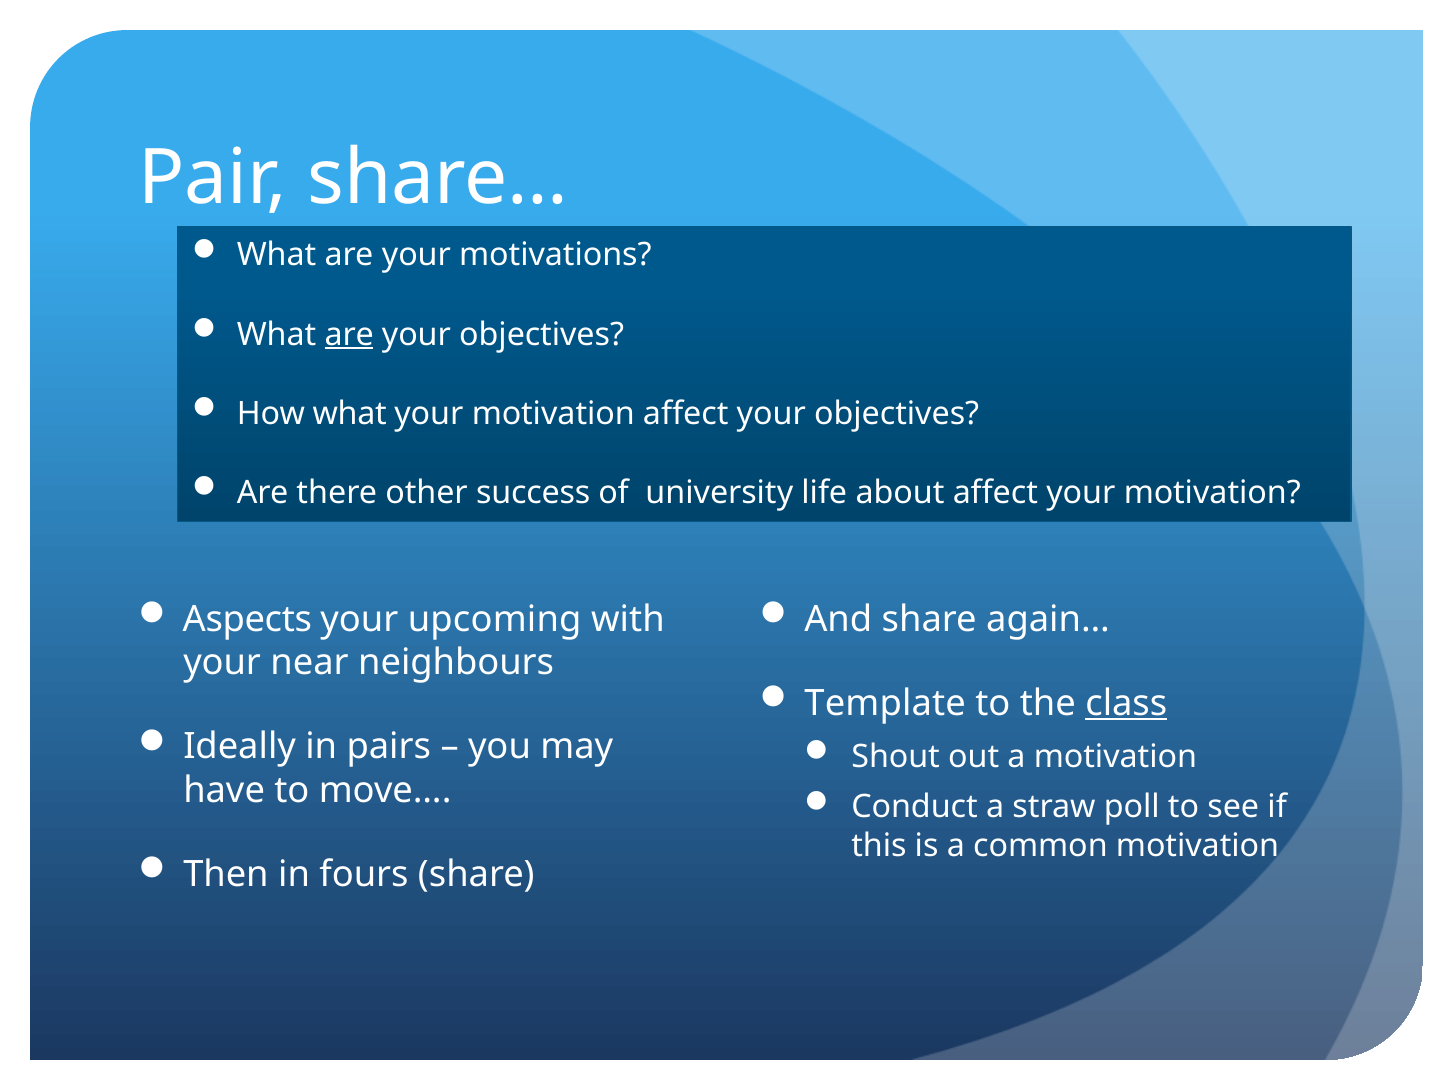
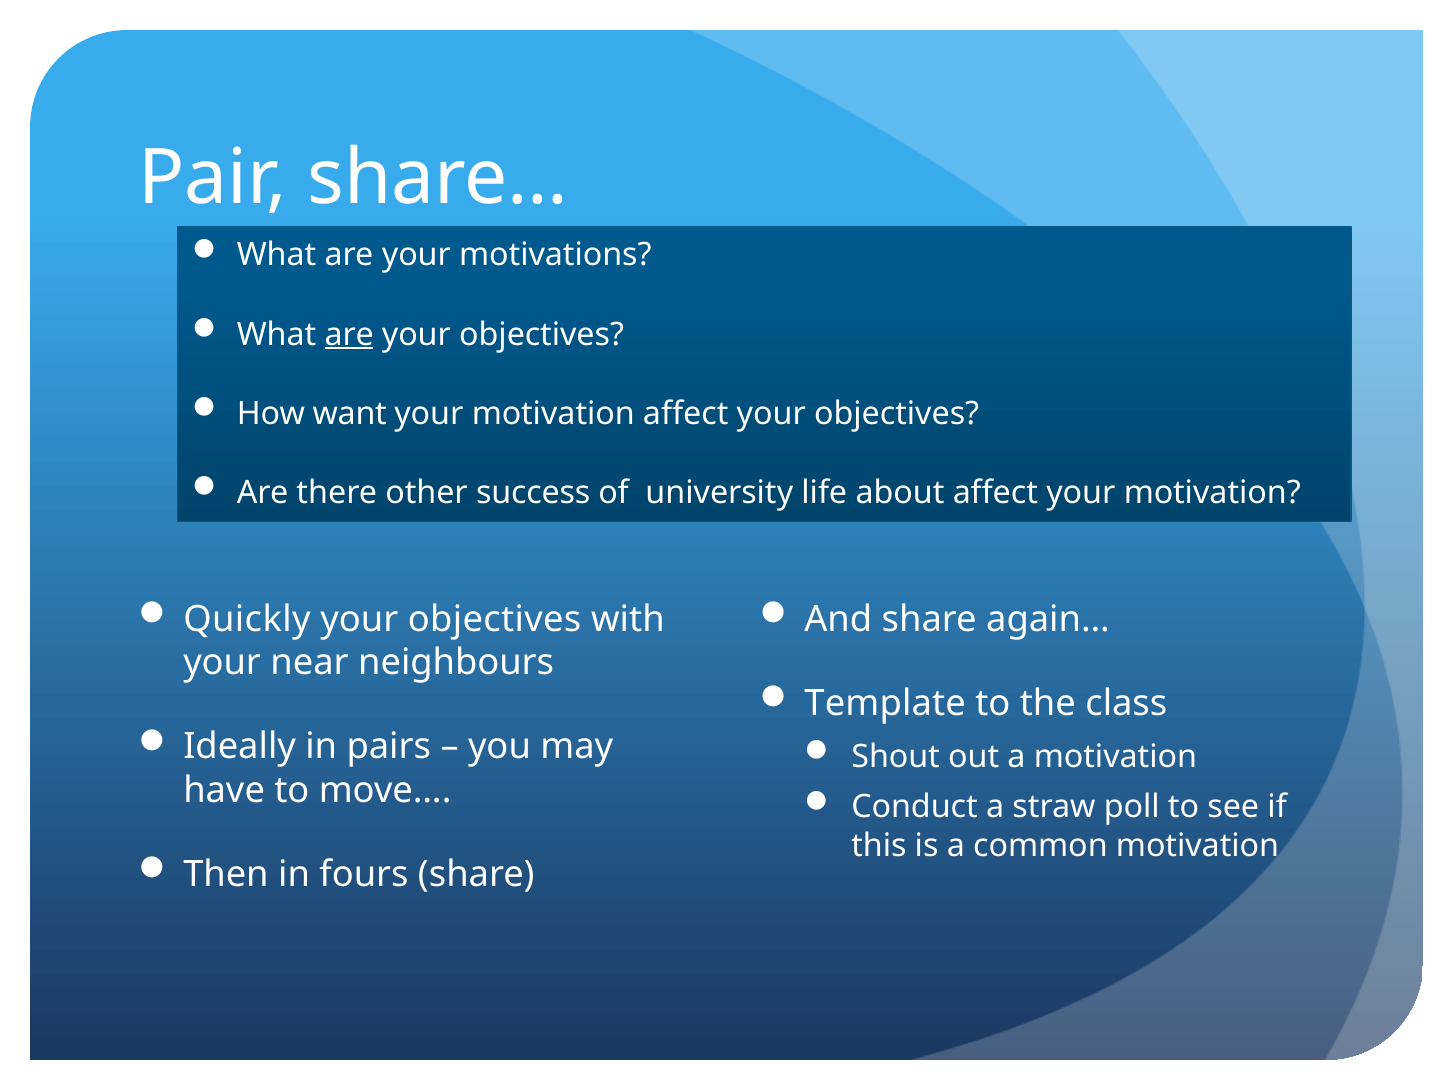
How what: what -> want
Aspects: Aspects -> Quickly
upcoming at (495, 619): upcoming -> objectives
class underline: present -> none
